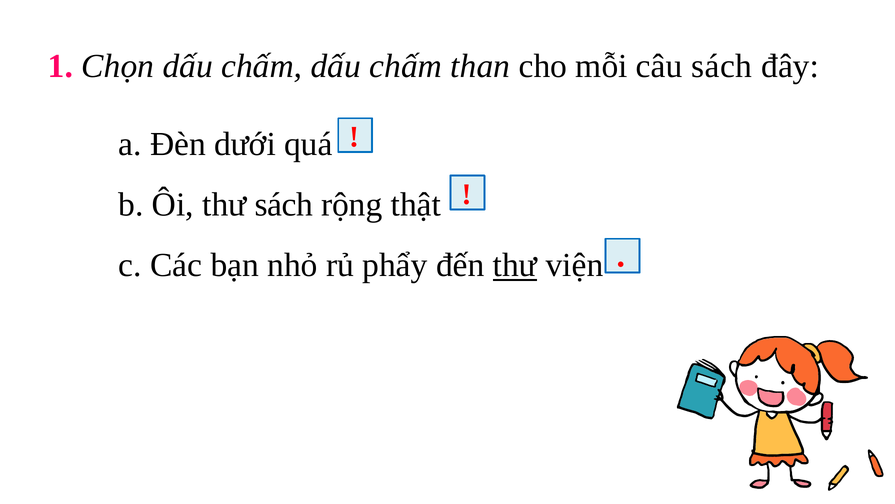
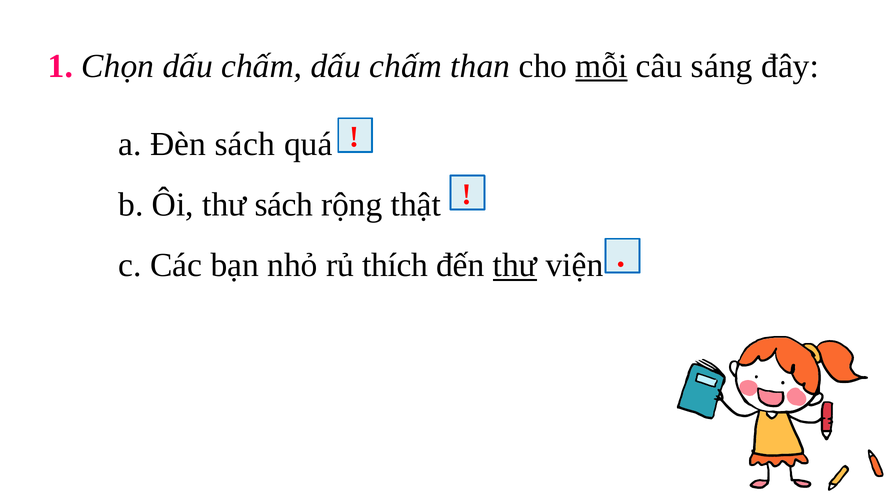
mỗi underline: none -> present
câu sách: sách -> sáng
Đèn dưới: dưới -> sách
phẩy: phẩy -> thích
